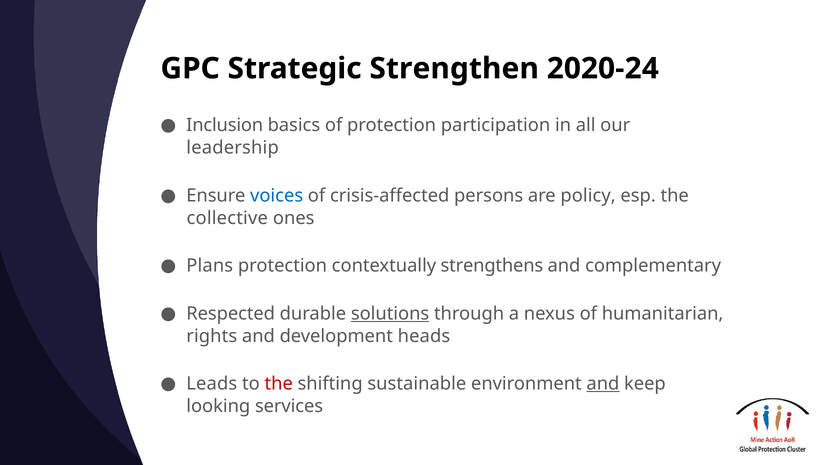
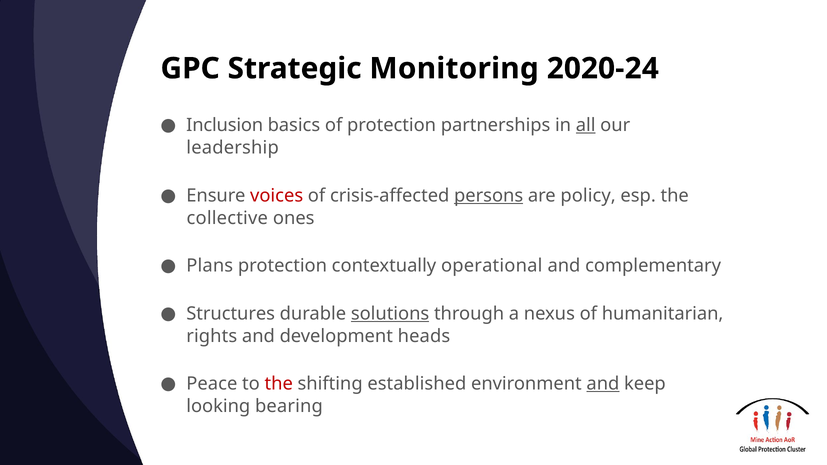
Strengthen: Strengthen -> Monitoring
participation: participation -> partnerships
all underline: none -> present
voices colour: blue -> red
persons underline: none -> present
strengthens: strengthens -> operational
Respected: Respected -> Structures
Leads: Leads -> Peace
sustainable: sustainable -> established
services: services -> bearing
